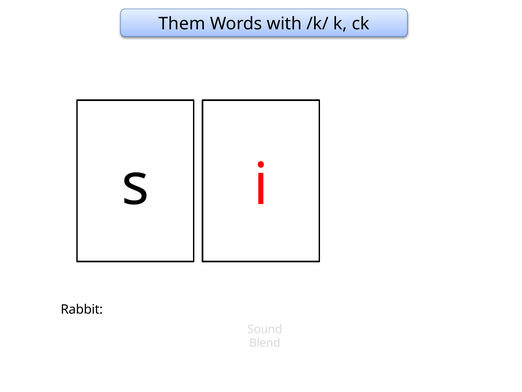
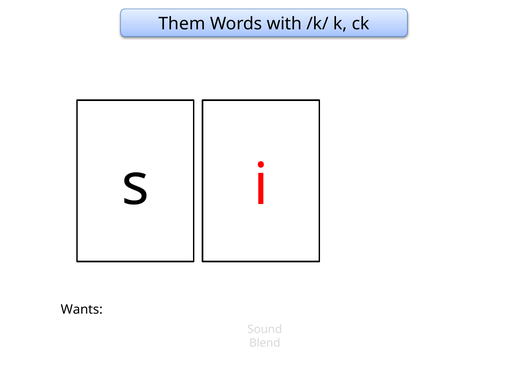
Rabbit: Rabbit -> Wants
